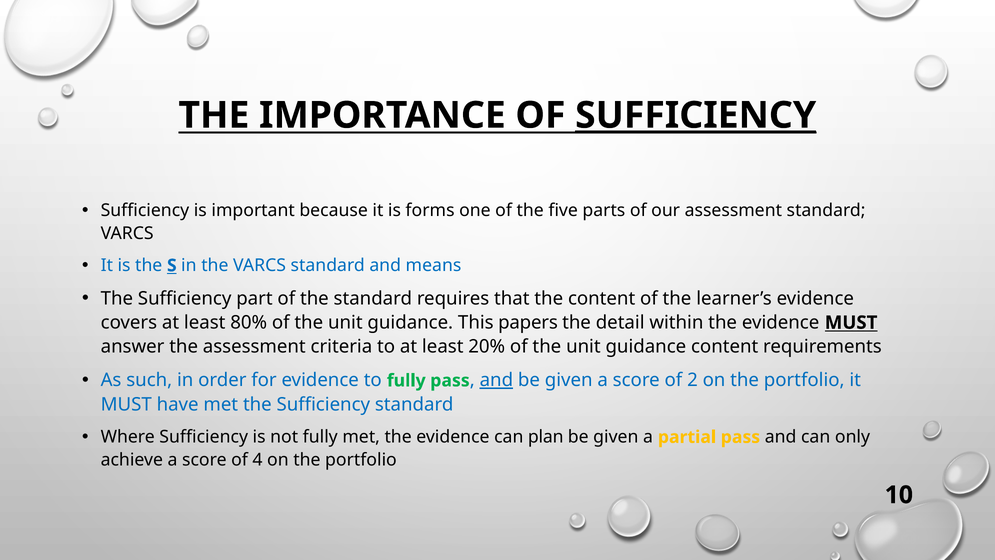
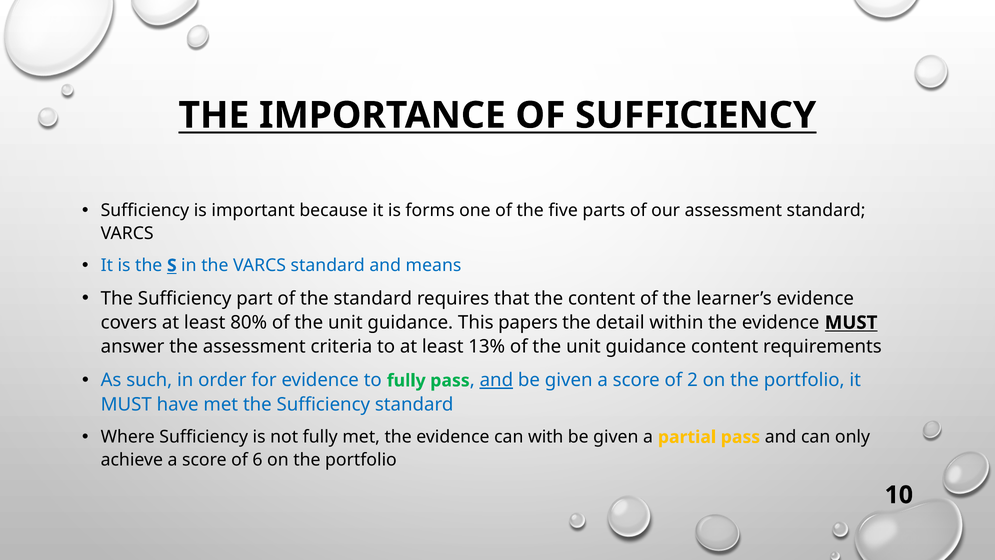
SUFFICIENCY at (696, 115) underline: present -> none
20%: 20% -> 13%
plan: plan -> with
4: 4 -> 6
